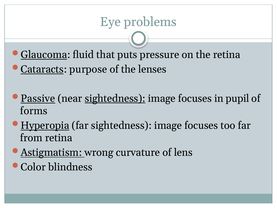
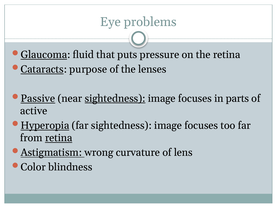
pupil: pupil -> parts
forms: forms -> active
retina at (59, 138) underline: none -> present
